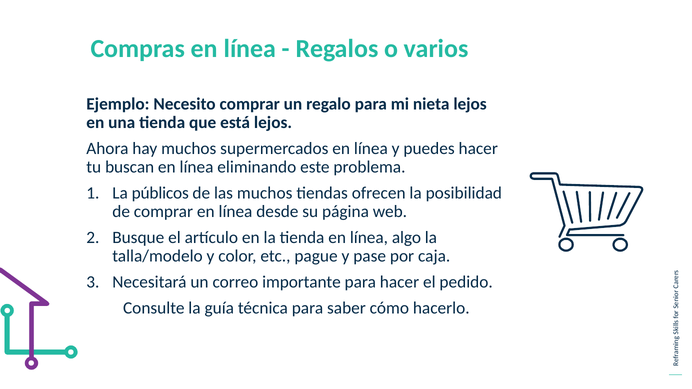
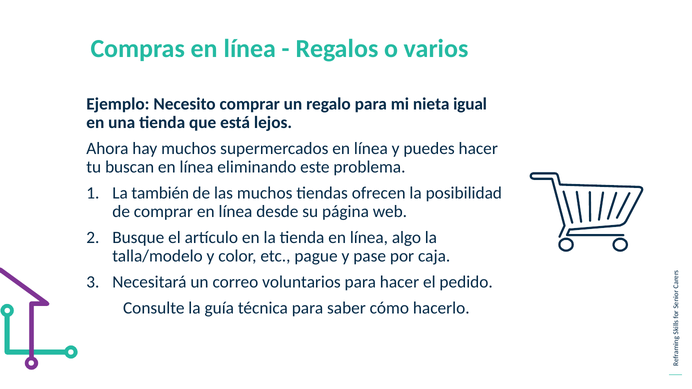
nieta lejos: lejos -> igual
públicos: públicos -> también
importante: importante -> voluntarios
